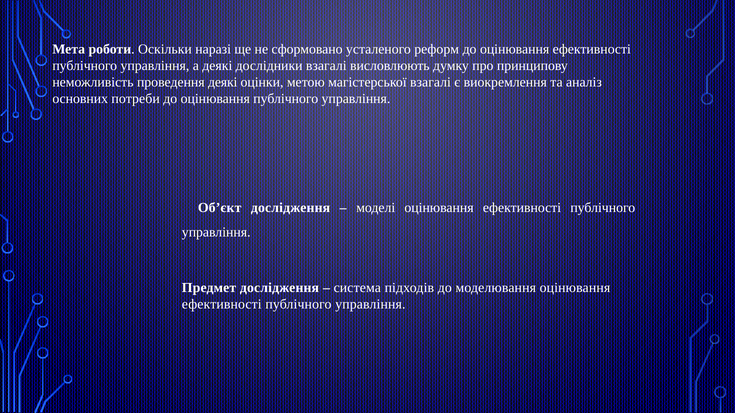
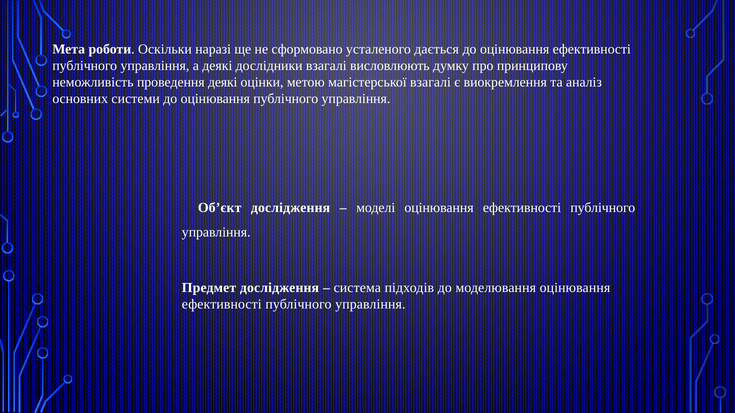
реформ: реформ -> дається
потреби: потреби -> системи
